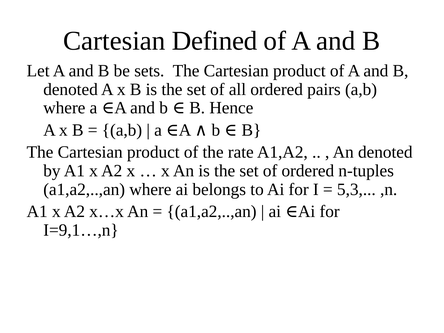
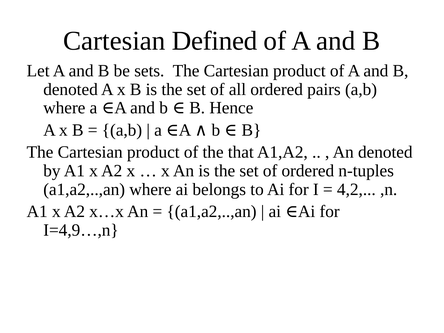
rate: rate -> that
5,3: 5,3 -> 4,2
I=9,1…,n: I=9,1…,n -> I=4,9…,n
